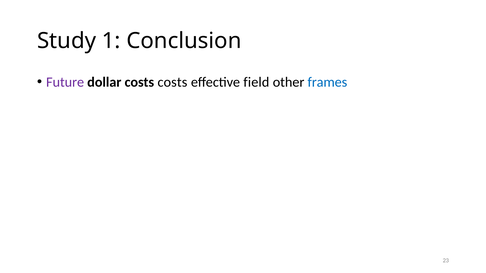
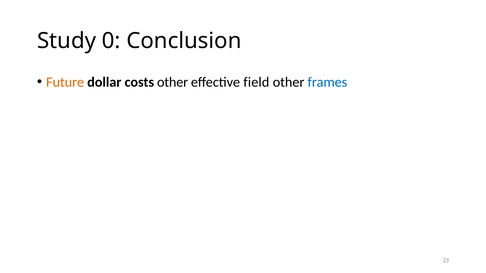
1: 1 -> 0
Future colour: purple -> orange
costs costs: costs -> other
